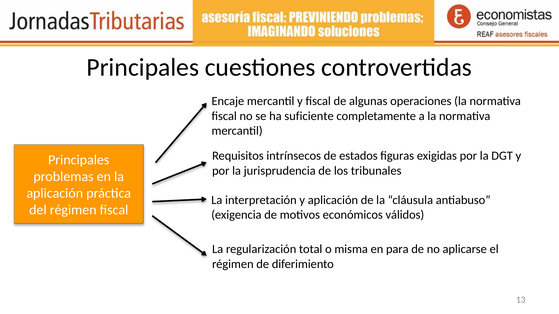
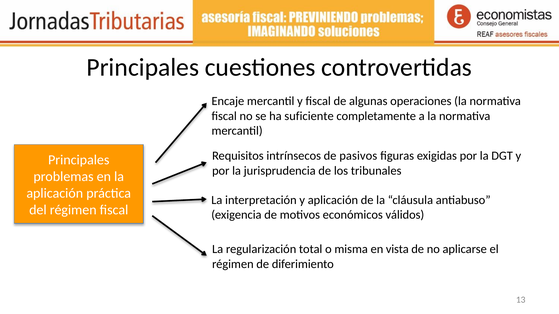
estados: estados -> pasivos
para: para -> vista
